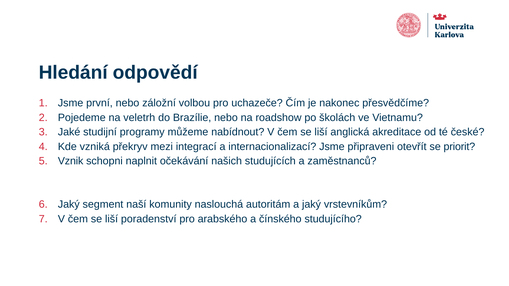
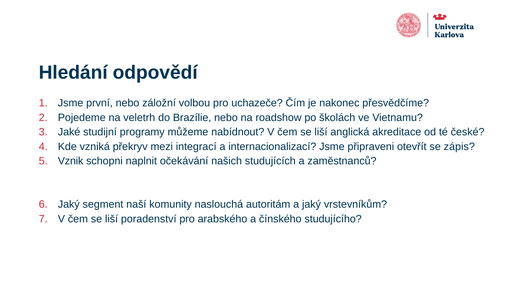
priorit: priorit -> zápis
